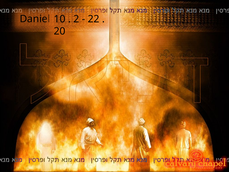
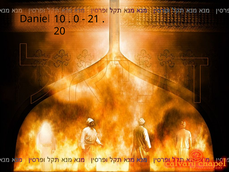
2: 2 -> 0
22: 22 -> 21
